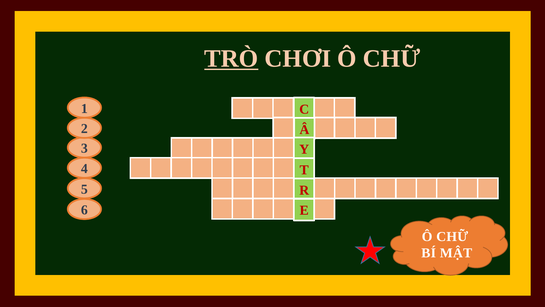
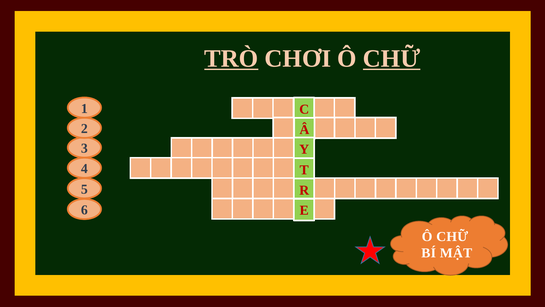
CHỮ at (392, 59) underline: none -> present
